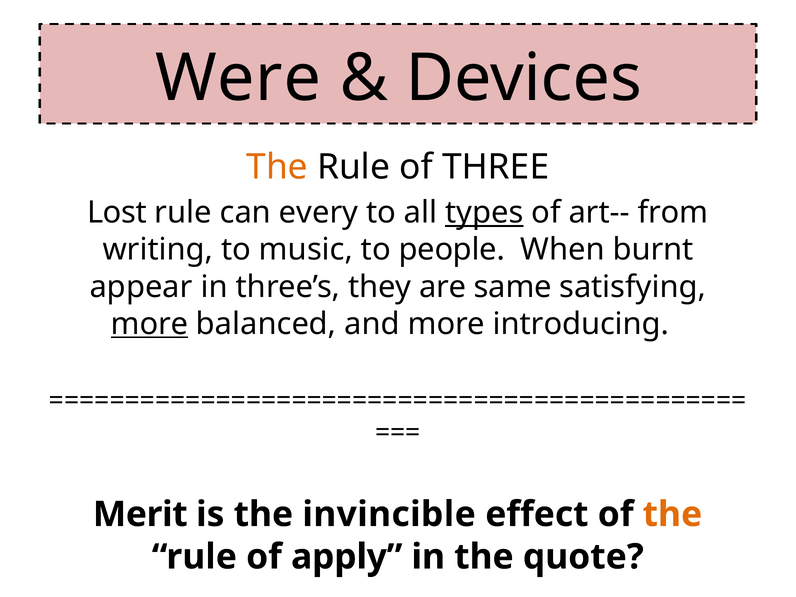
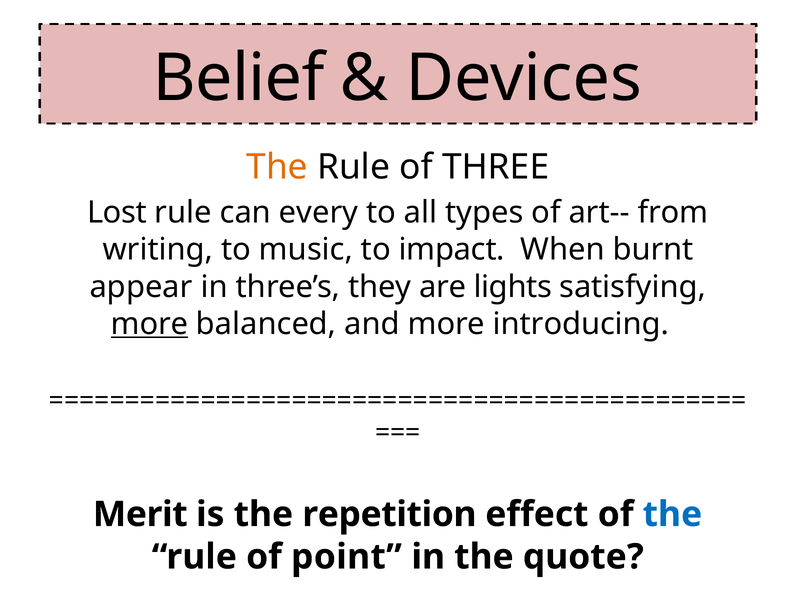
Were: Were -> Belief
types underline: present -> none
people: people -> impact
same: same -> lights
invincible: invincible -> repetition
the at (672, 514) colour: orange -> blue
apply: apply -> point
